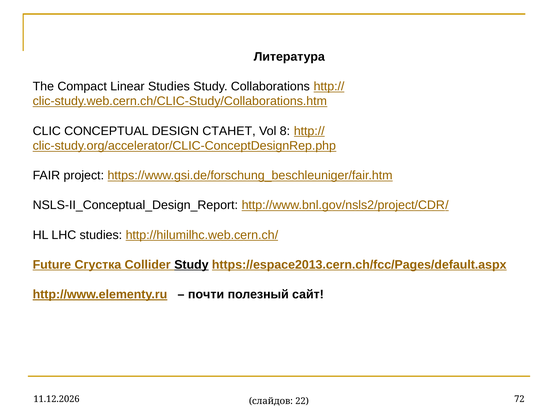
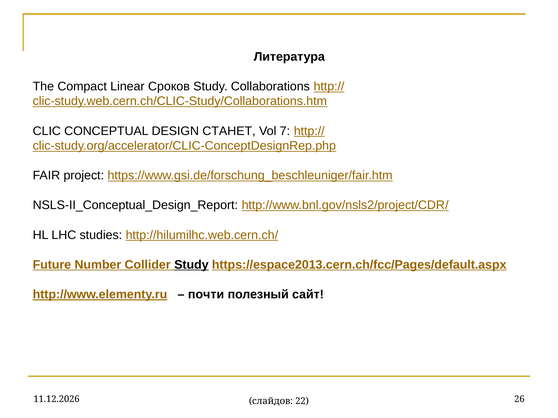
Linear Studies: Studies -> Сроков
8: 8 -> 7
Сгустка: Сгустка -> Number
72: 72 -> 26
